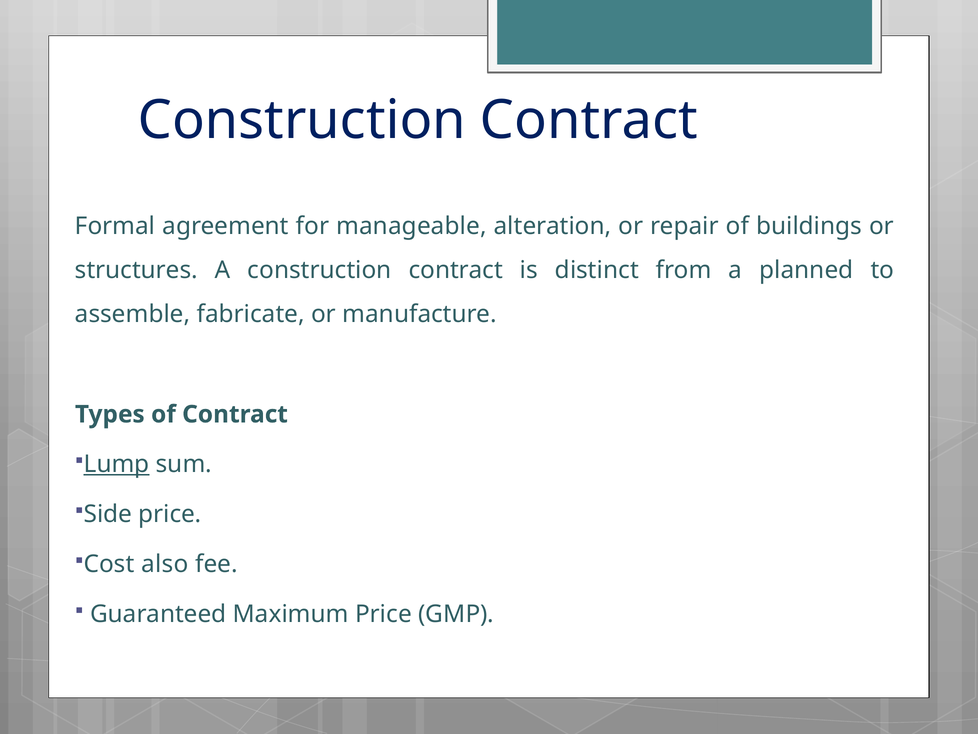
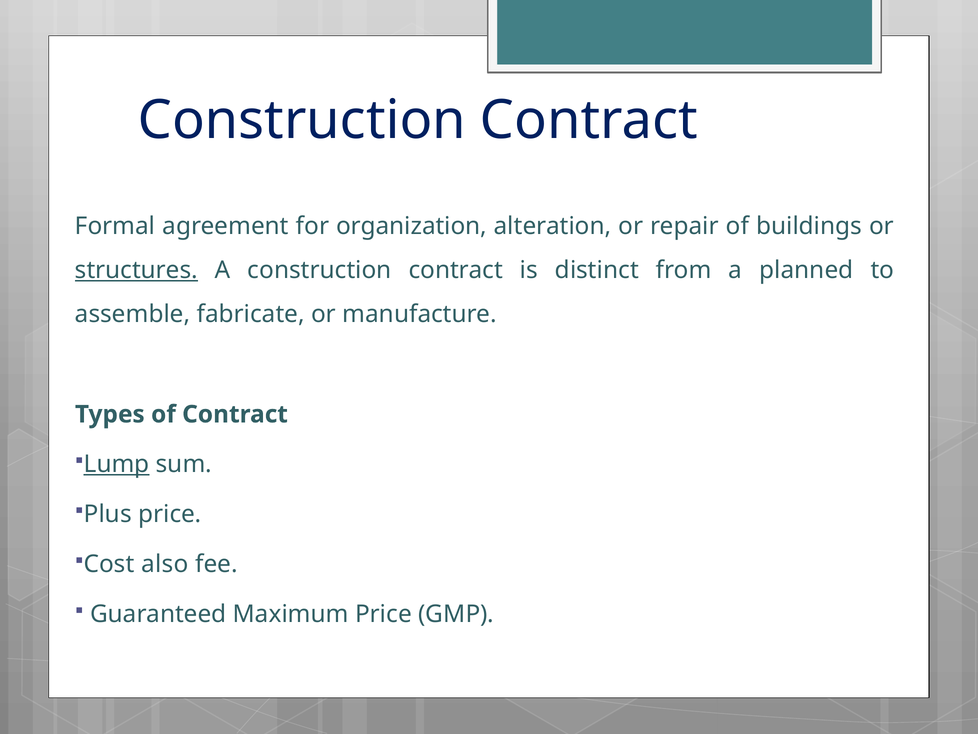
manageable: manageable -> organization
structures underline: none -> present
Side: Side -> Plus
